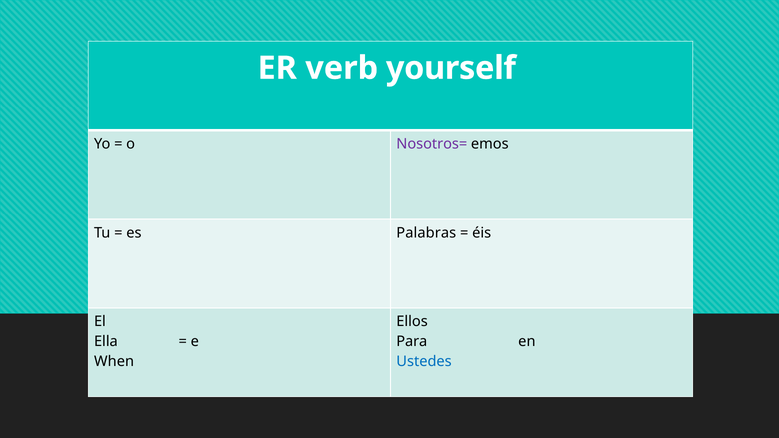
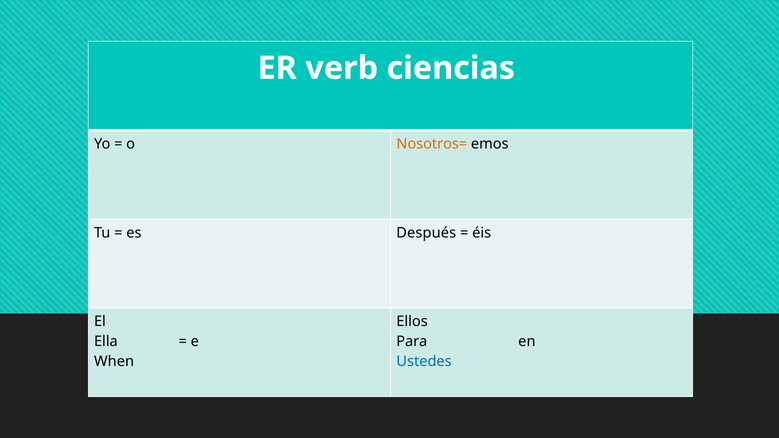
yourself: yourself -> ciencias
Nosotros= colour: purple -> orange
Palabras: Palabras -> Después
